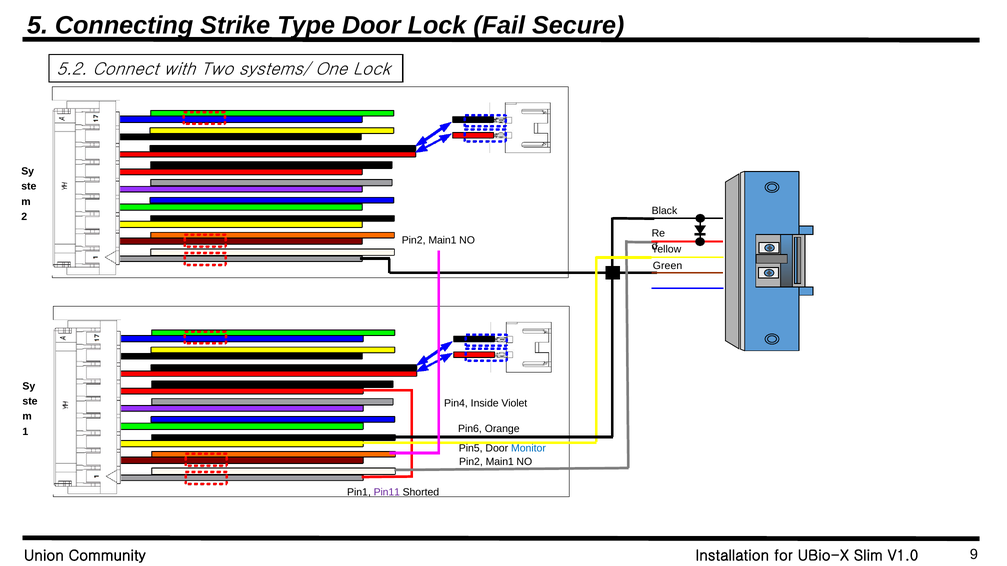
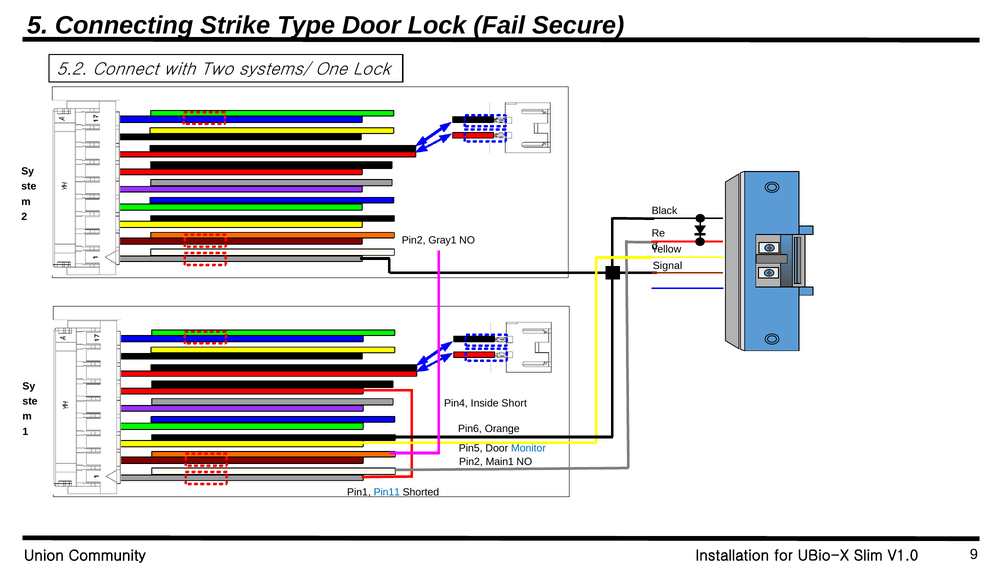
Main1 at (442, 240): Main1 -> Gray1
Green: Green -> Signal
Violet: Violet -> Short
Pin11 colour: purple -> blue
